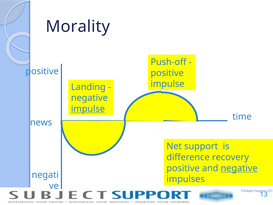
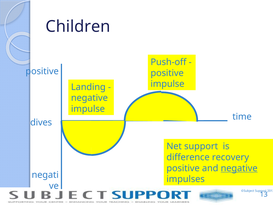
Morality: Morality -> Children
impulse at (88, 109) underline: present -> none
news: news -> dives
